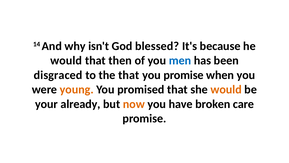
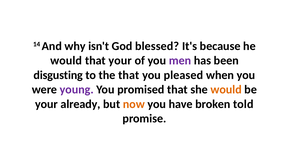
that then: then -> your
men colour: blue -> purple
disgraced: disgraced -> disgusting
you promise: promise -> pleased
young colour: orange -> purple
care: care -> told
